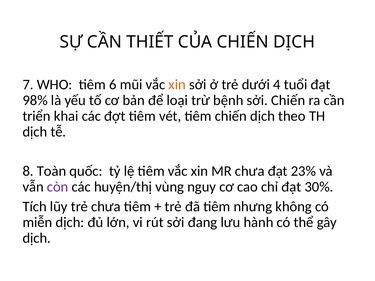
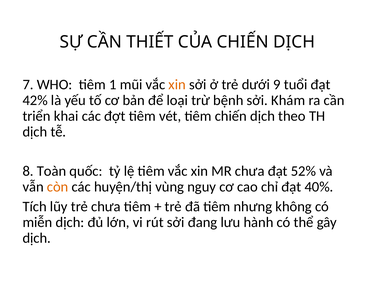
6: 6 -> 1
4: 4 -> 9
98%: 98% -> 42%
sởi Chiến: Chiến -> Khám
23%: 23% -> 52%
còn colour: purple -> orange
30%: 30% -> 40%
